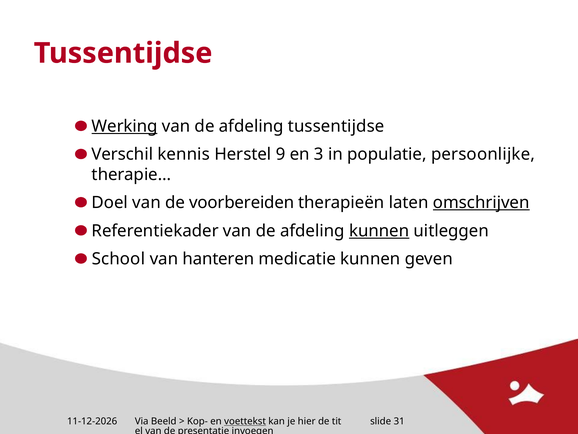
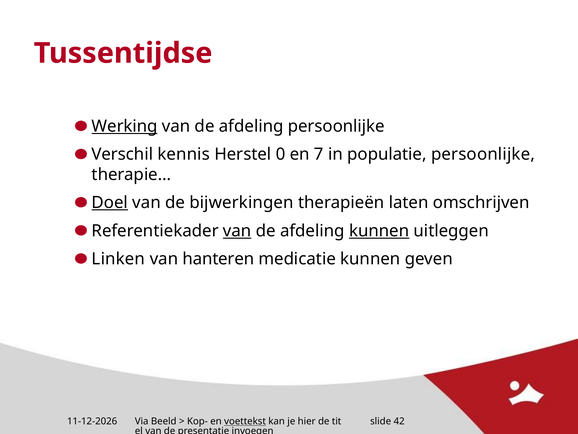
afdeling tussentijdse: tussentijdse -> persoonlijke
9: 9 -> 0
3: 3 -> 7
Doel underline: none -> present
voorbereiden: voorbereiden -> bijwerkingen
omschrijven underline: present -> none
van at (237, 231) underline: none -> present
School: School -> Linken
31: 31 -> 42
